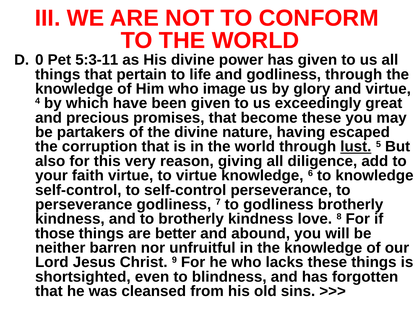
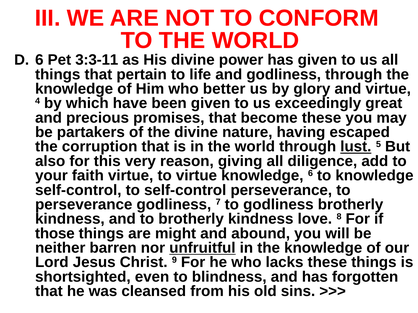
0 at (39, 60): 0 -> 6
5:3-11: 5:3-11 -> 3:3-11
image: image -> better
better: better -> might
unfruitful underline: none -> present
